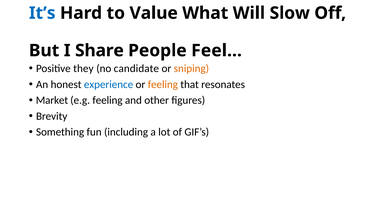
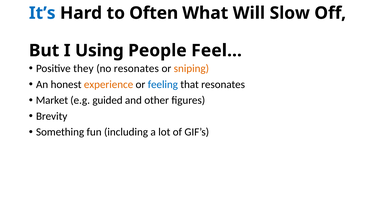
Value: Value -> Often
Share: Share -> Using
no candidate: candidate -> resonates
experience colour: blue -> orange
feeling at (163, 84) colour: orange -> blue
e.g feeling: feeling -> guided
